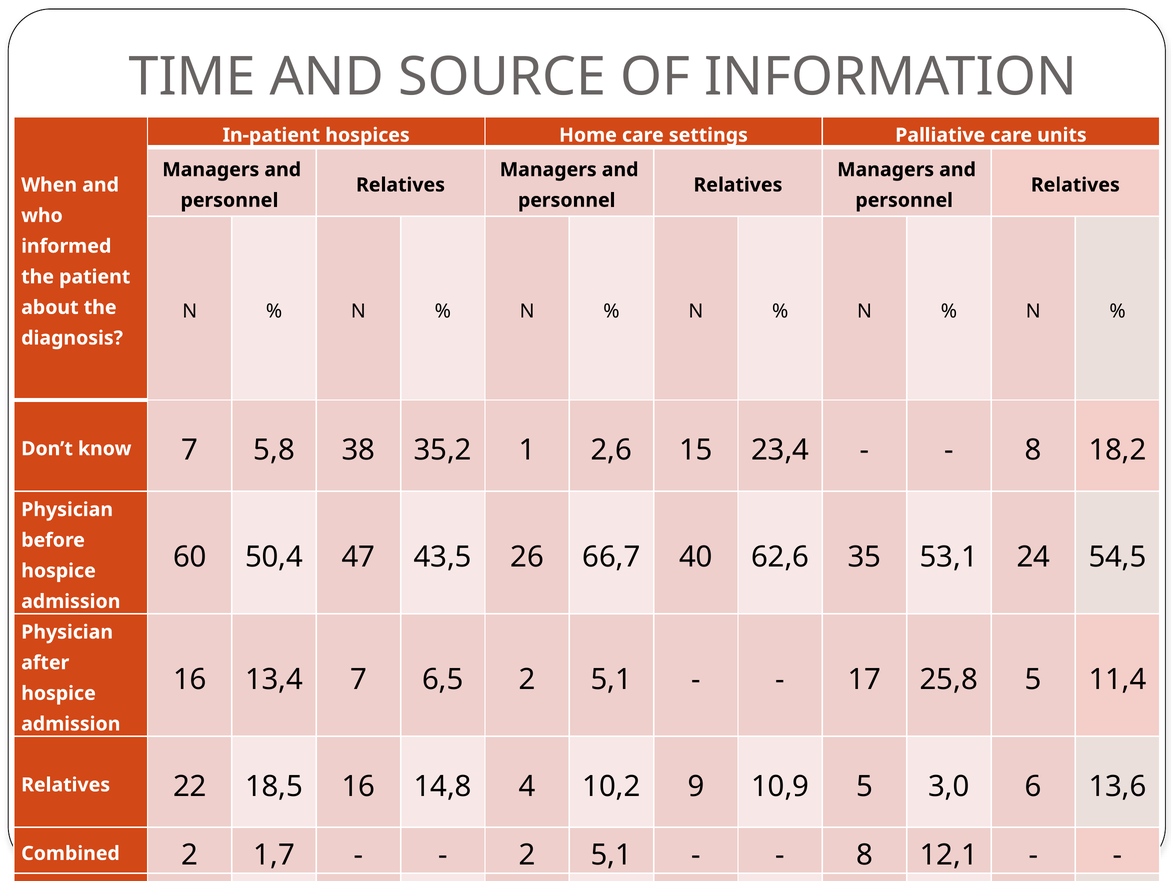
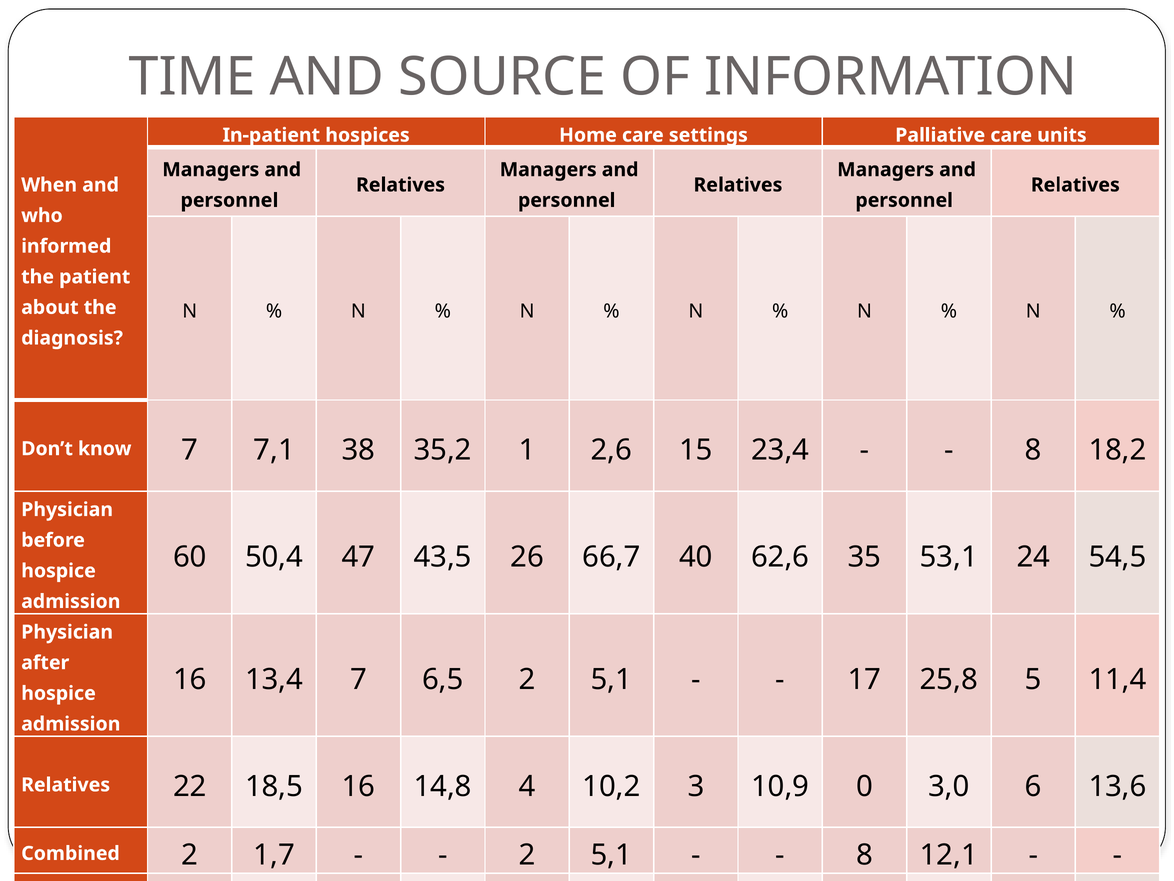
5,8: 5,8 -> 7,1
9: 9 -> 3
10,9 5: 5 -> 0
